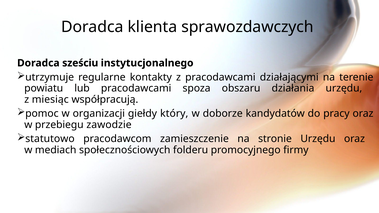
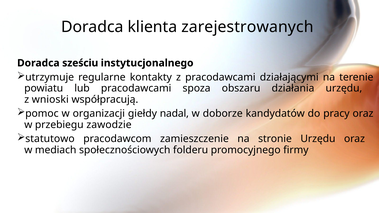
sprawozdawczych: sprawozdawczych -> zarejestrowanych
miesiąc: miesiąc -> wnioski
który: który -> nadal
